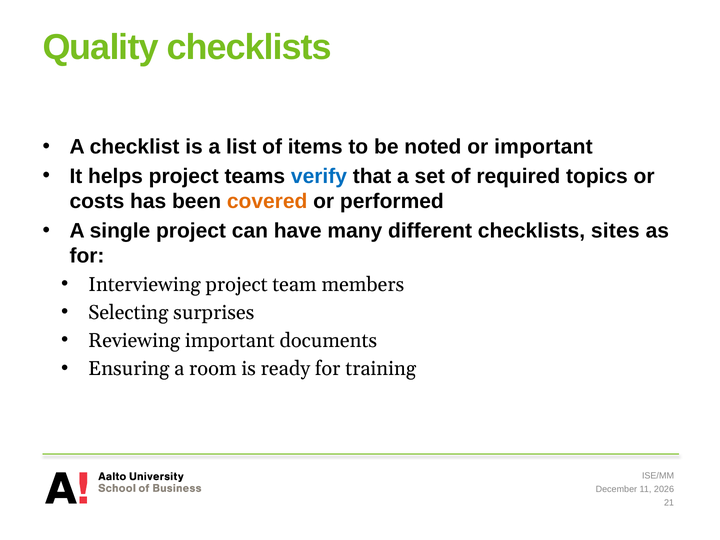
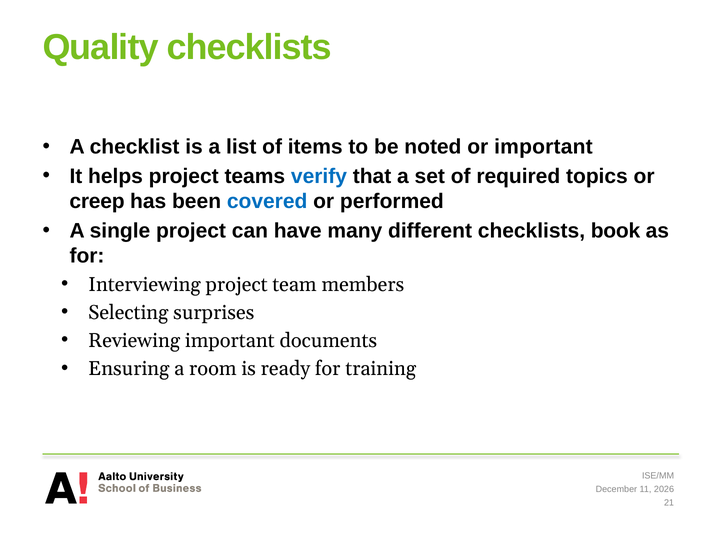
costs: costs -> creep
covered colour: orange -> blue
sites: sites -> book
